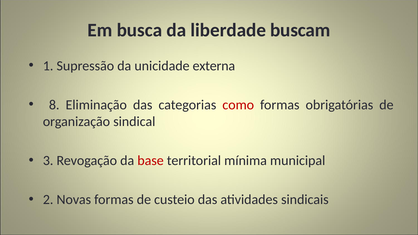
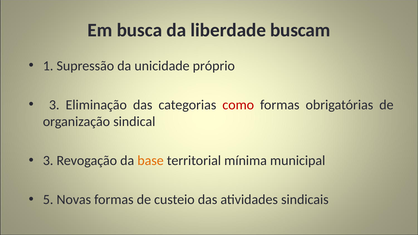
externa: externa -> próprio
8 at (54, 105): 8 -> 3
base colour: red -> orange
2: 2 -> 5
